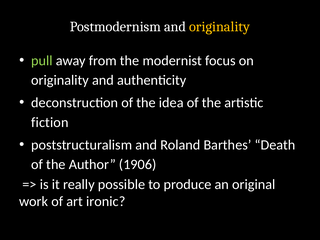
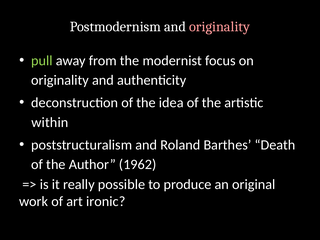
originality at (220, 27) colour: yellow -> pink
fiction: fiction -> within
1906: 1906 -> 1962
